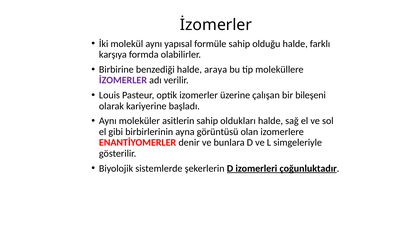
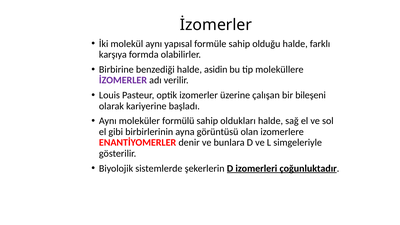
araya: araya -> asidin
asitlerin: asitlerin -> formülü
